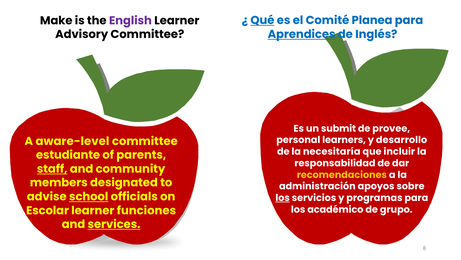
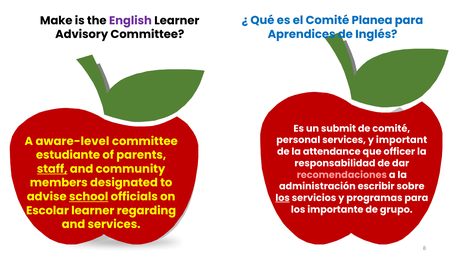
Qué underline: present -> none
Aprendices underline: present -> none
de provee: provee -> comité
personal learners: learners -> services
desarrollo: desarrollo -> important
necesitaría: necesitaría -> attendance
incluir: incluir -> officer
recomendaciones colour: yellow -> pink
apoyos: apoyos -> escribir
académico: académico -> importante
funciones: funciones -> regarding
services at (114, 224) underline: present -> none
